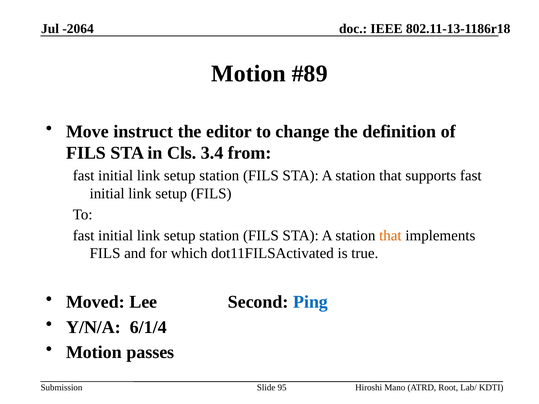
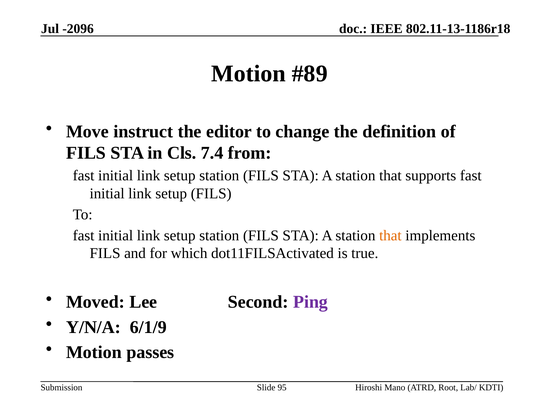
-2064: -2064 -> -2096
3.4: 3.4 -> 7.4
Ping colour: blue -> purple
6/1/4: 6/1/4 -> 6/1/9
